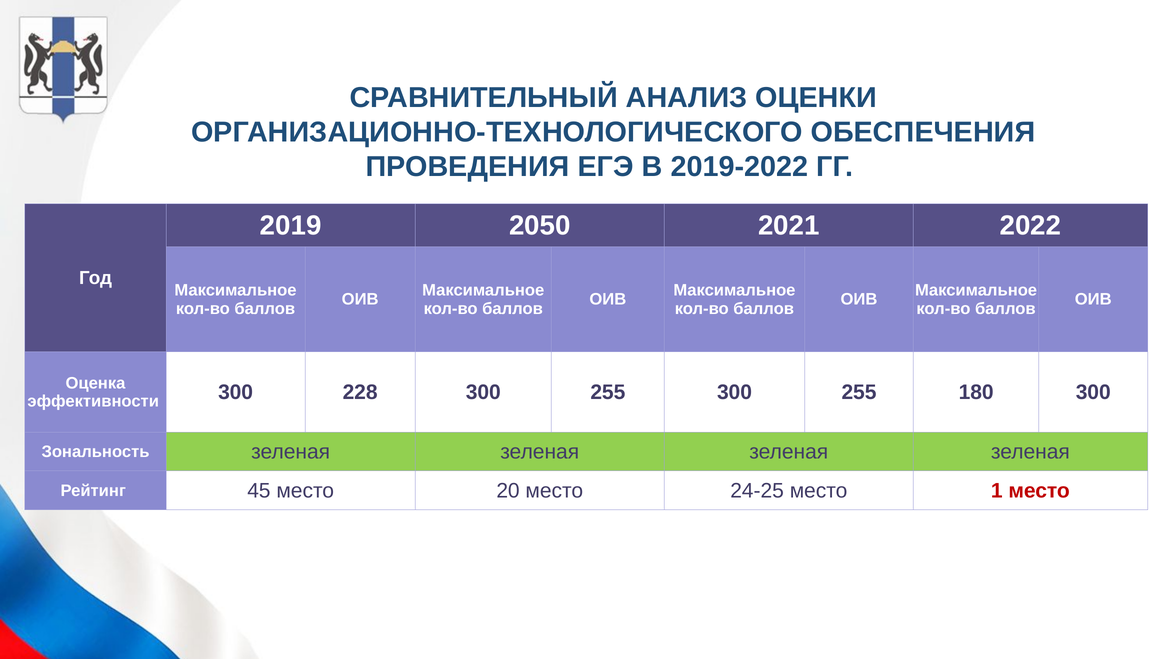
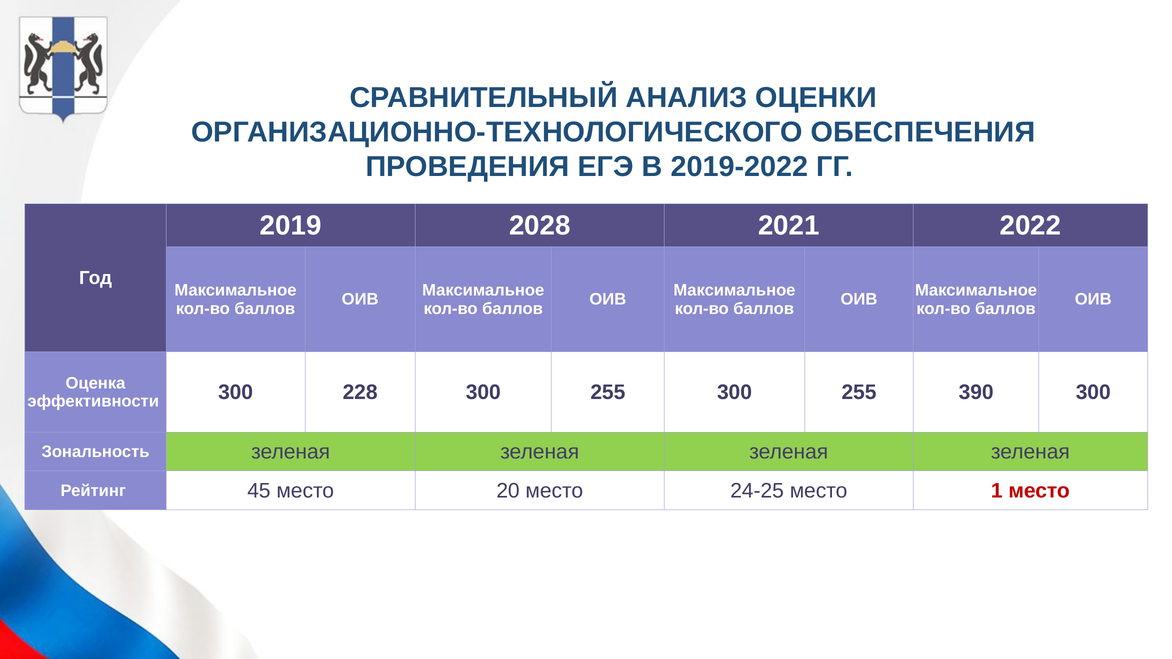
2050: 2050 -> 2028
180: 180 -> 390
